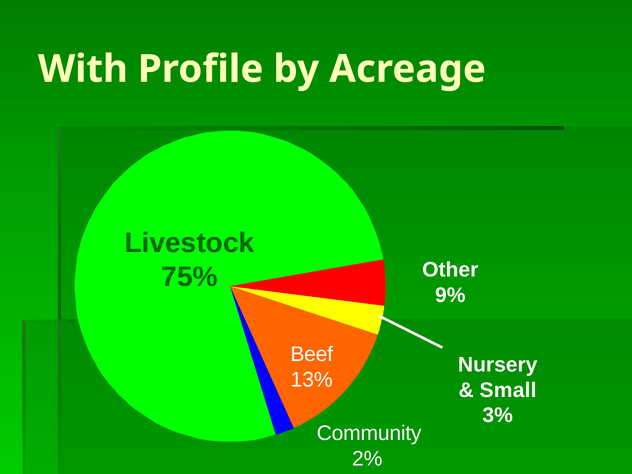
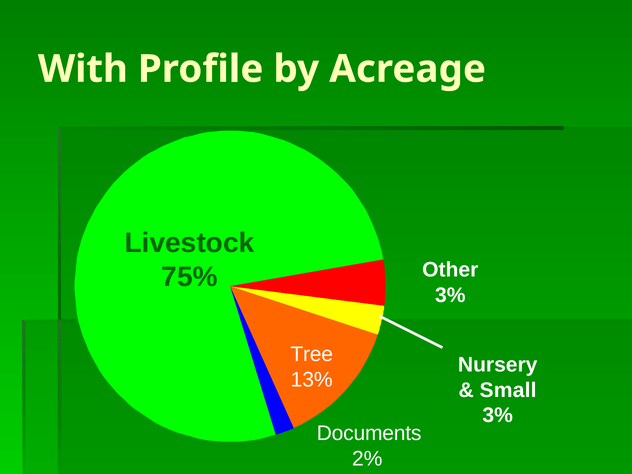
9% at (450, 295): 9% -> 3%
Beef: Beef -> Tree
Community: Community -> Documents
